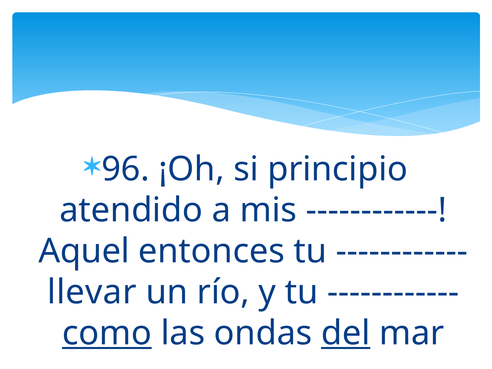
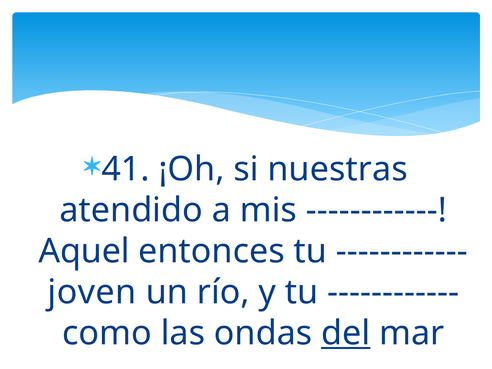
96: 96 -> 41
principio: principio -> nuestras
llevar: llevar -> joven
como underline: present -> none
